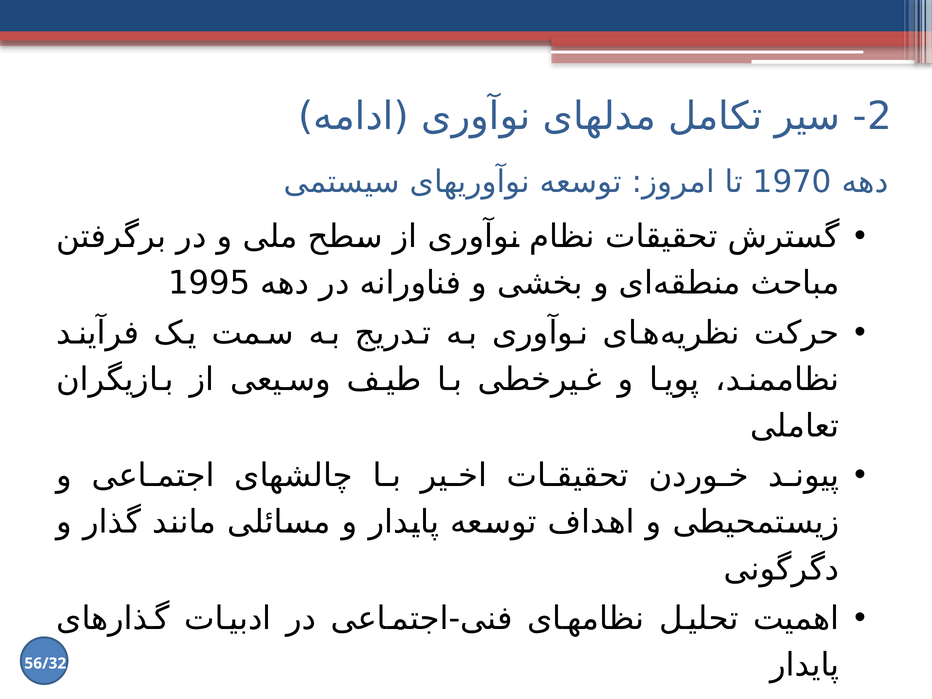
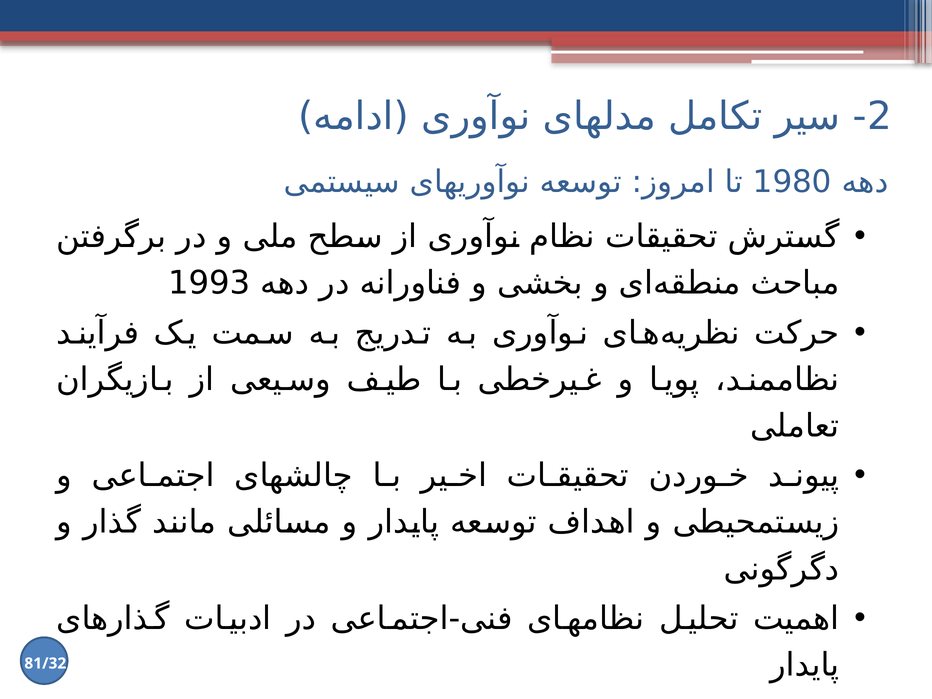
1970: 1970 -> 1980
1995: 1995 -> 1993
56/32: 56/32 -> 81/32
